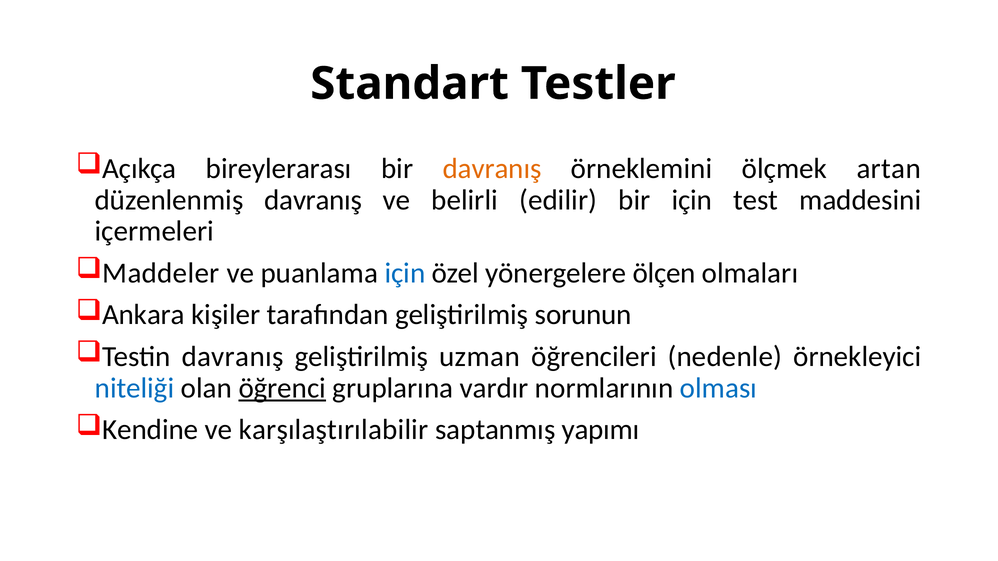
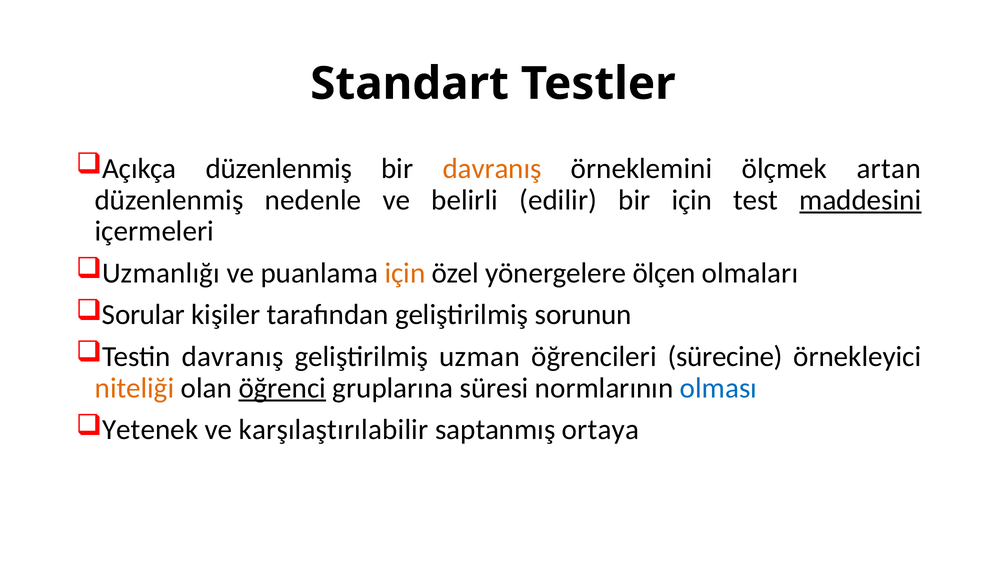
Açıkça bireylerarası: bireylerarası -> düzenlenmiş
düzenlenmiş davranış: davranış -> nedenle
maddesini underline: none -> present
Maddeler: Maddeler -> Uzmanlığı
için at (405, 273) colour: blue -> orange
Ankara: Ankara -> Sorular
nedenle: nedenle -> sürecine
niteliği colour: blue -> orange
vardır: vardır -> süresi
Kendine: Kendine -> Yetenek
yapımı: yapımı -> ortaya
